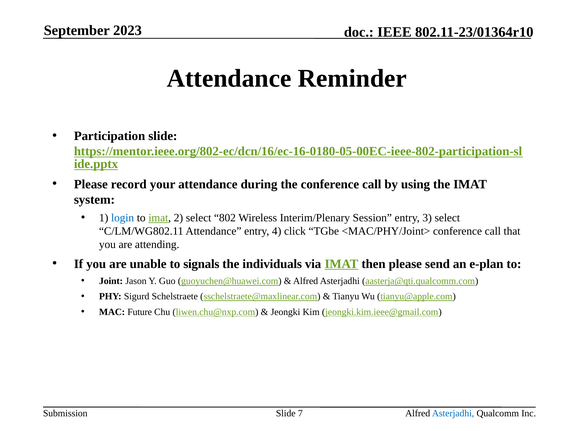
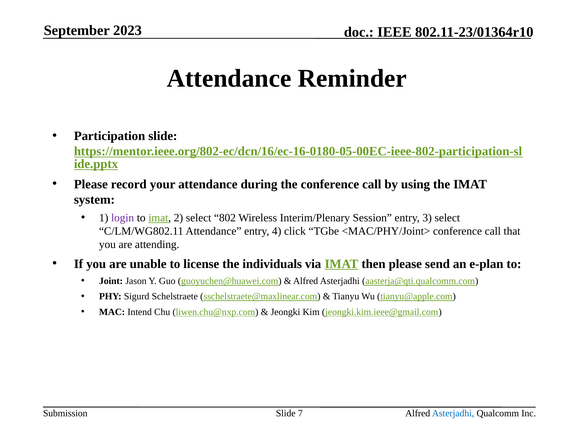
login colour: blue -> purple
signals: signals -> license
Future: Future -> Intend
